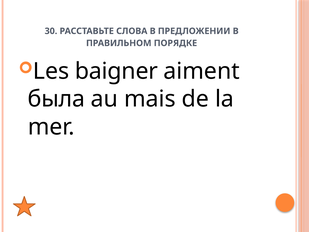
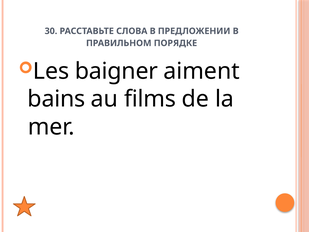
была: была -> bains
mais: mais -> films
